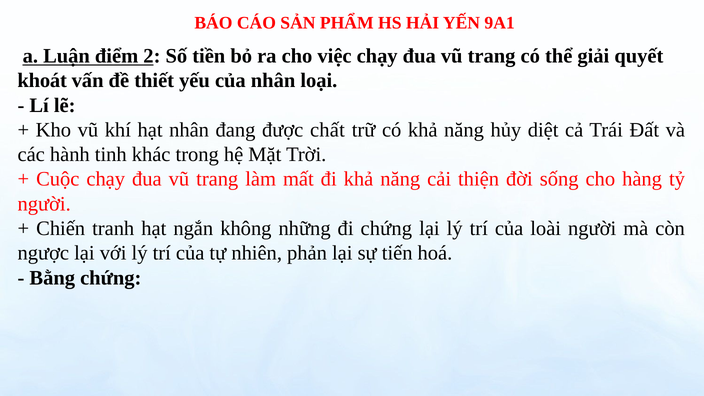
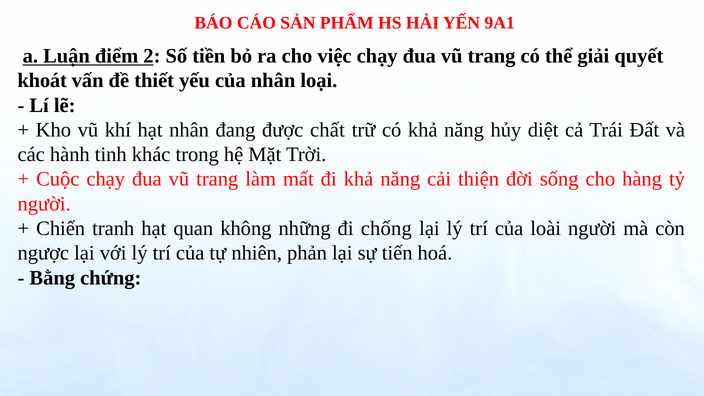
ngắn: ngắn -> quan
đi chứng: chứng -> chống
